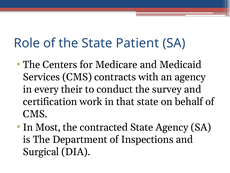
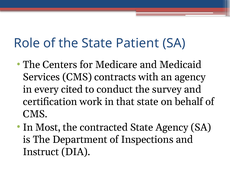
their: their -> cited
Surgical: Surgical -> Instruct
